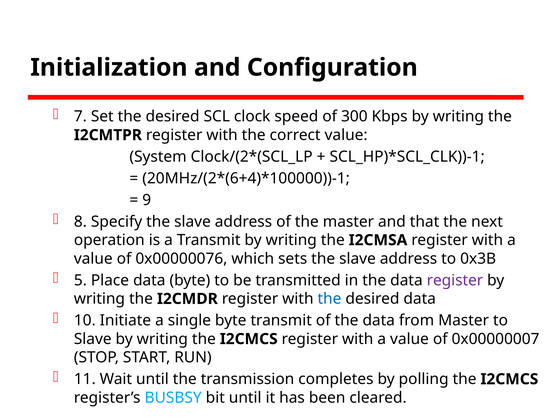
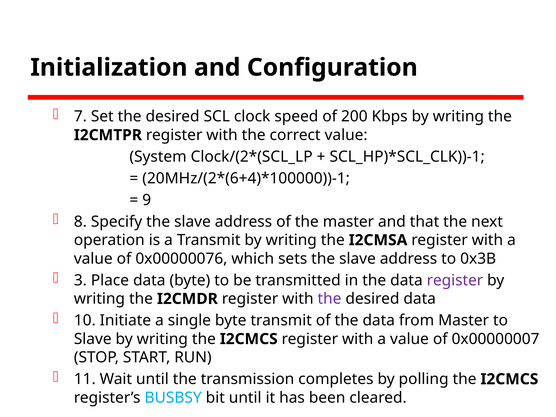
300: 300 -> 200
5: 5 -> 3
the at (330, 299) colour: blue -> purple
